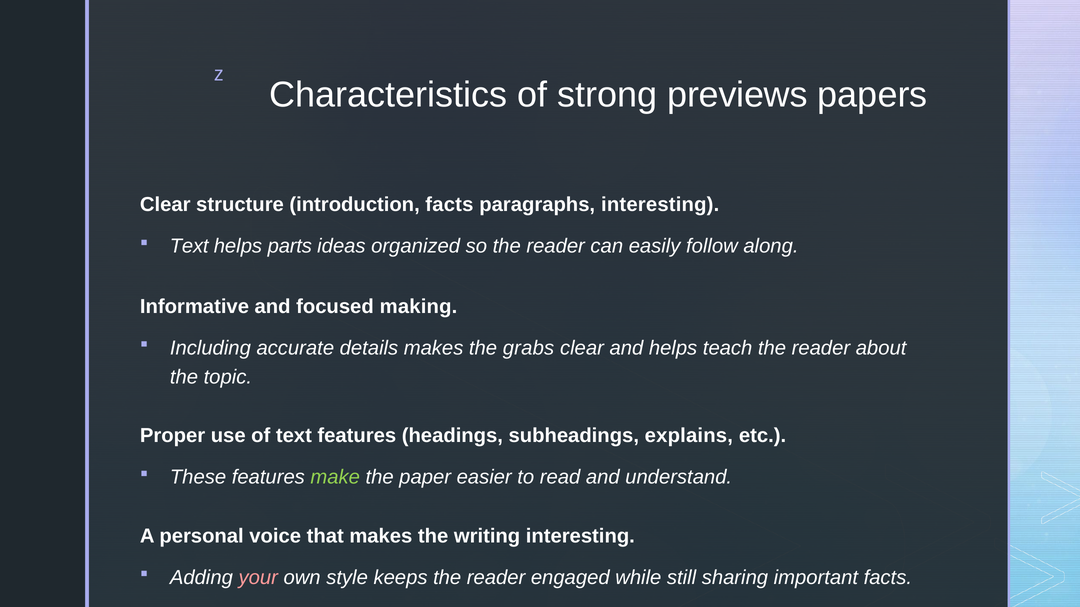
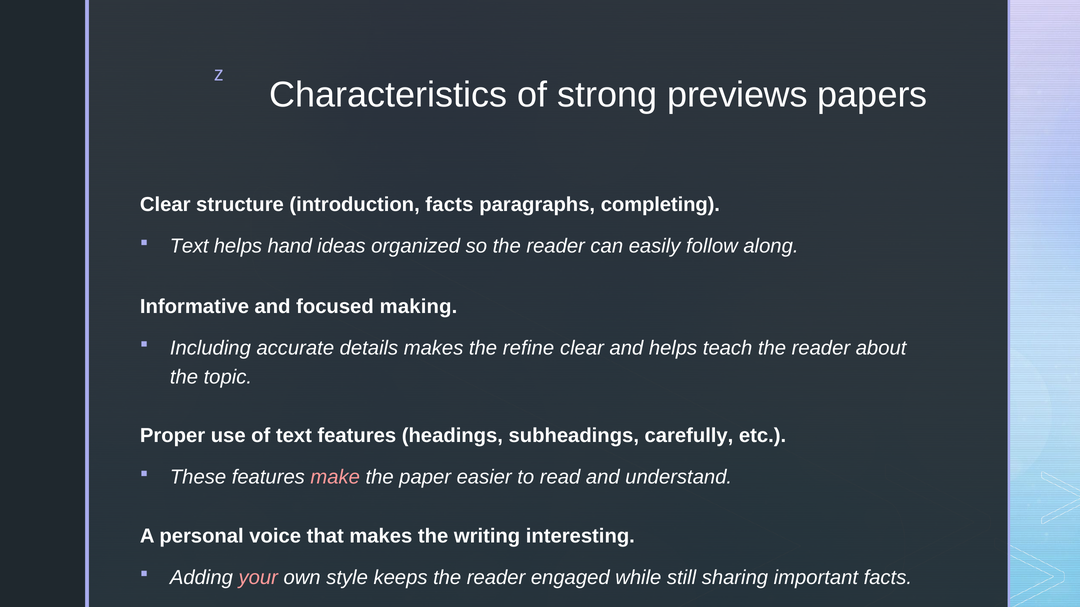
paragraphs interesting: interesting -> completing
parts: parts -> hand
grabs: grabs -> refine
explains: explains -> carefully
make colour: light green -> pink
